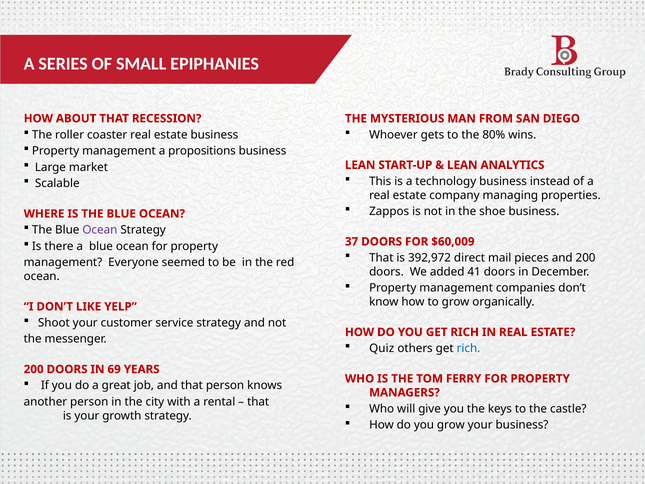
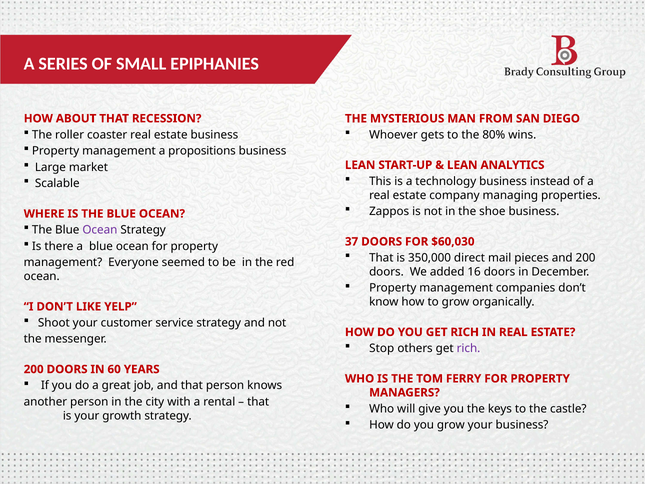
$60,009: $60,009 -> $60,030
392,972: 392,972 -> 350,000
41: 41 -> 16
Quiz: Quiz -> Stop
rich at (469, 348) colour: blue -> purple
69: 69 -> 60
